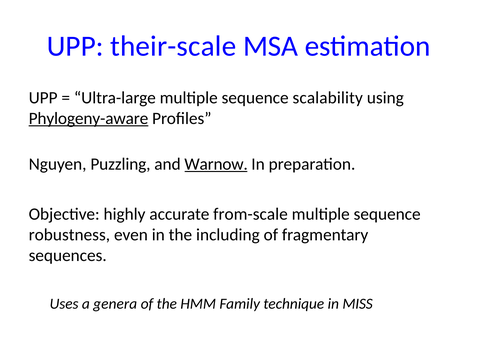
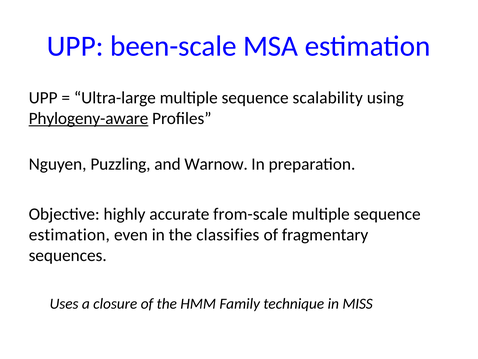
their-scale: their-scale -> been-scale
Warnow underline: present -> none
robustness at (69, 235): robustness -> estimation
including: including -> classifies
genera: genera -> closure
